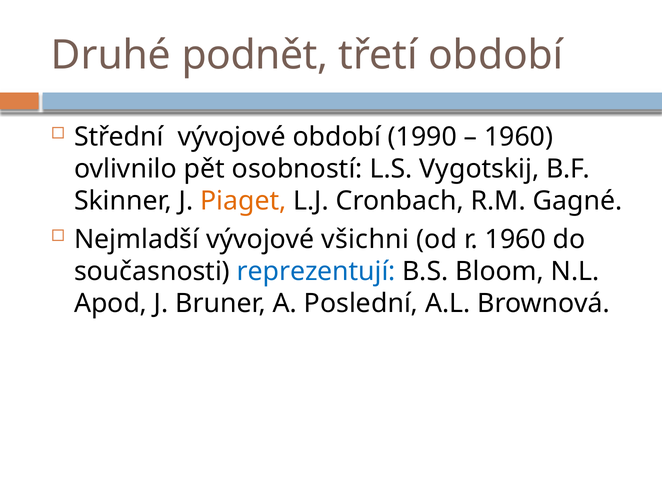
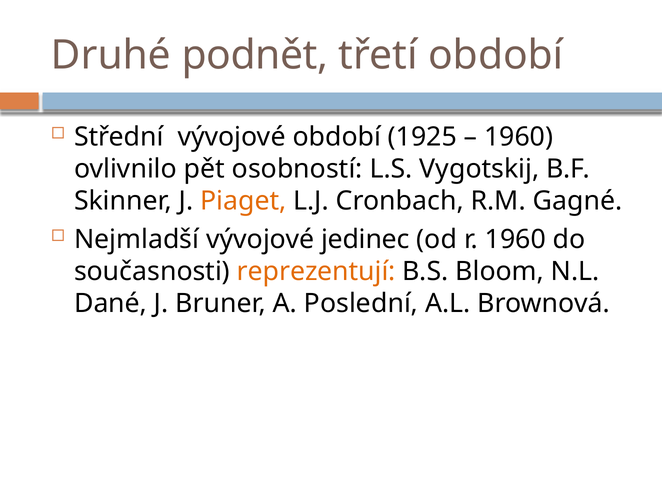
1990: 1990 -> 1925
všichni: všichni -> jedinec
reprezentují colour: blue -> orange
Apod: Apod -> Dané
